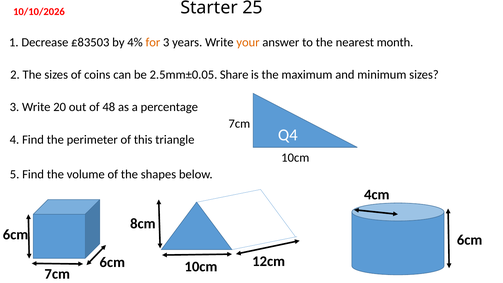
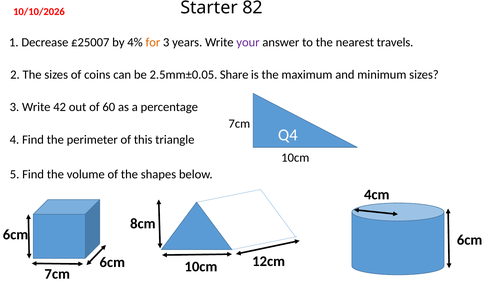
25: 25 -> 82
£83503: £83503 -> £25007
your colour: orange -> purple
month: month -> travels
20: 20 -> 42
48: 48 -> 60
